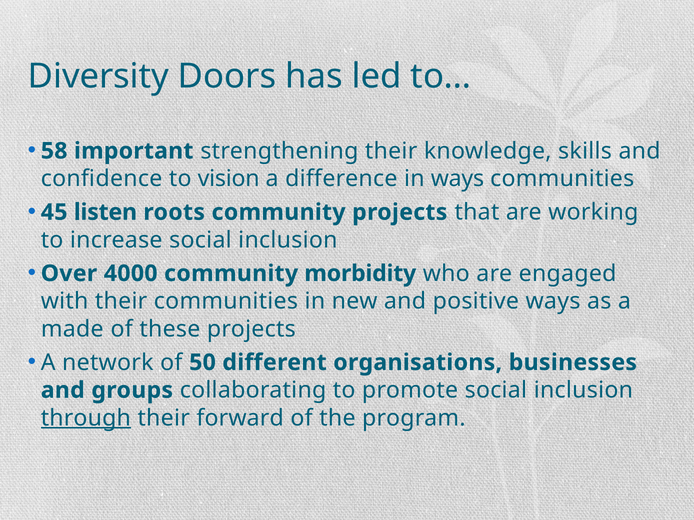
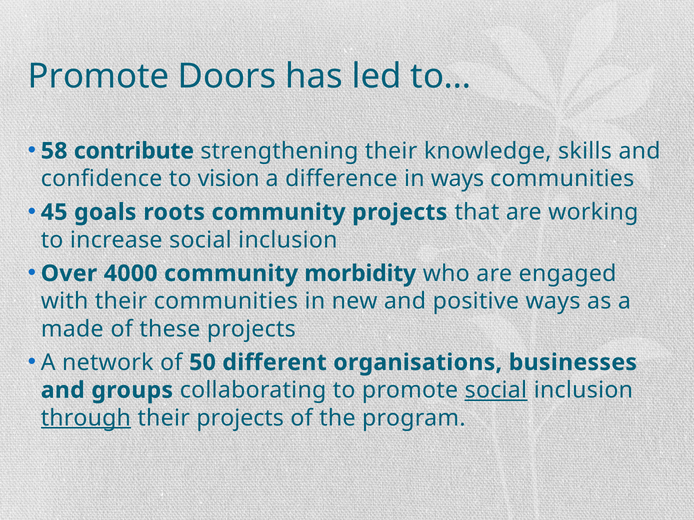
Diversity at (98, 76): Diversity -> Promote
important: important -> contribute
listen: listen -> goals
social at (496, 391) underline: none -> present
their forward: forward -> projects
